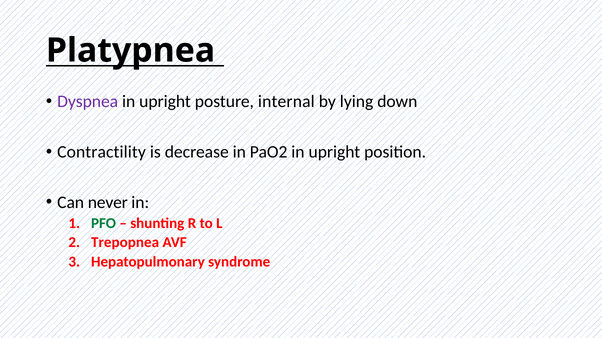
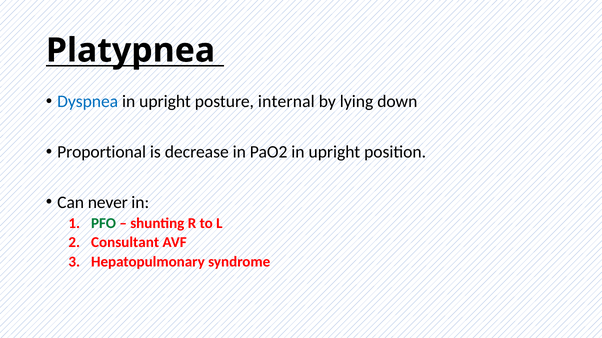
Dyspnea colour: purple -> blue
Contractility: Contractility -> Proportional
Trepopnea: Trepopnea -> Consultant
